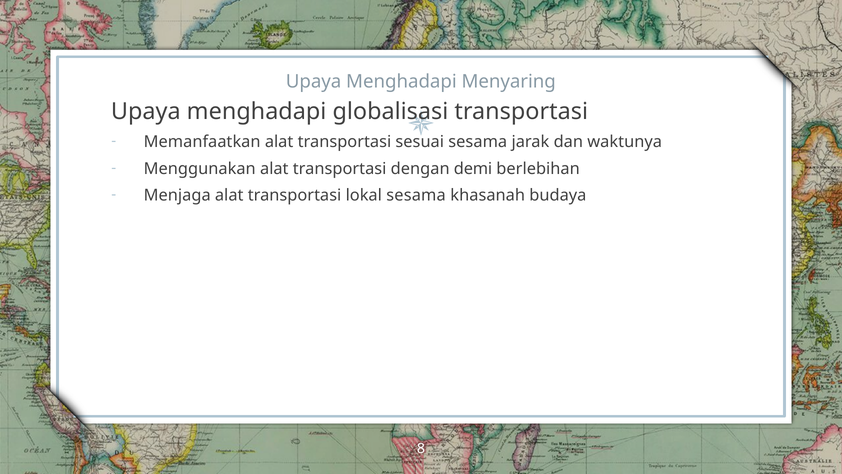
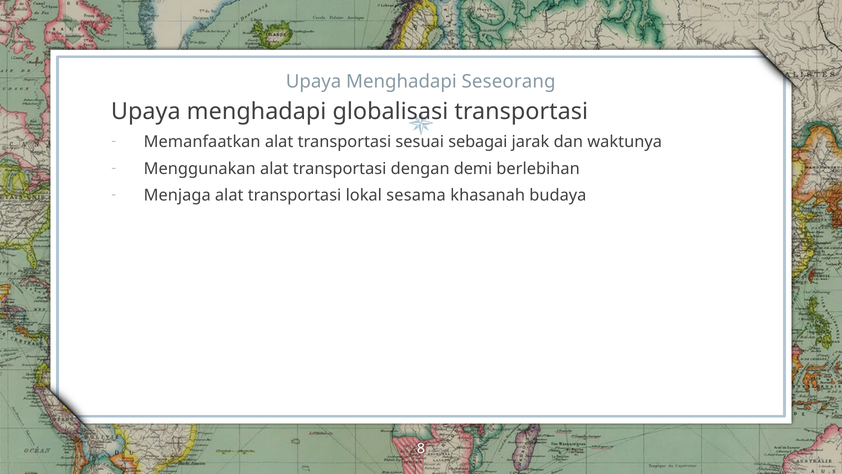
Menyaring: Menyaring -> Seseorang
sesuai sesama: sesama -> sebagai
